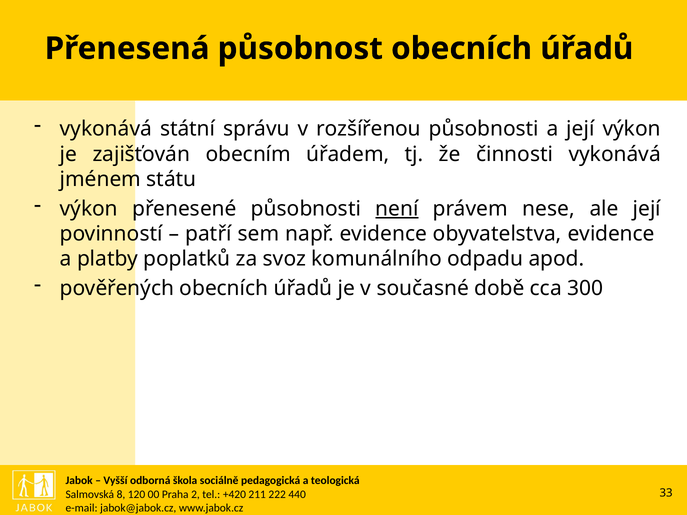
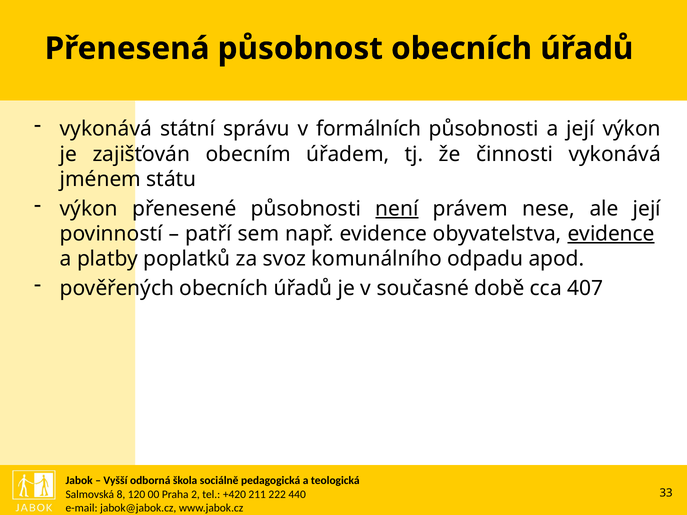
rozšířenou: rozšířenou -> formálních
evidence at (611, 234) underline: none -> present
300: 300 -> 407
